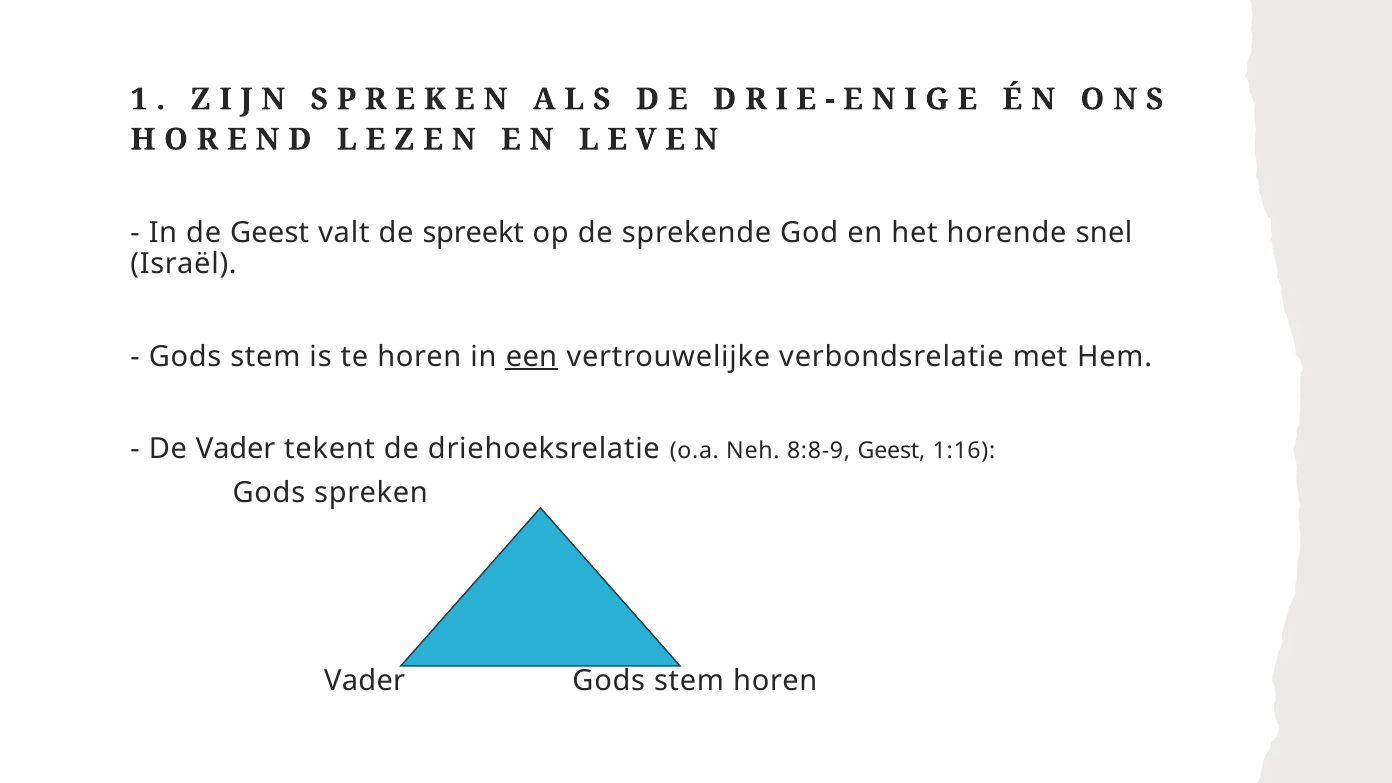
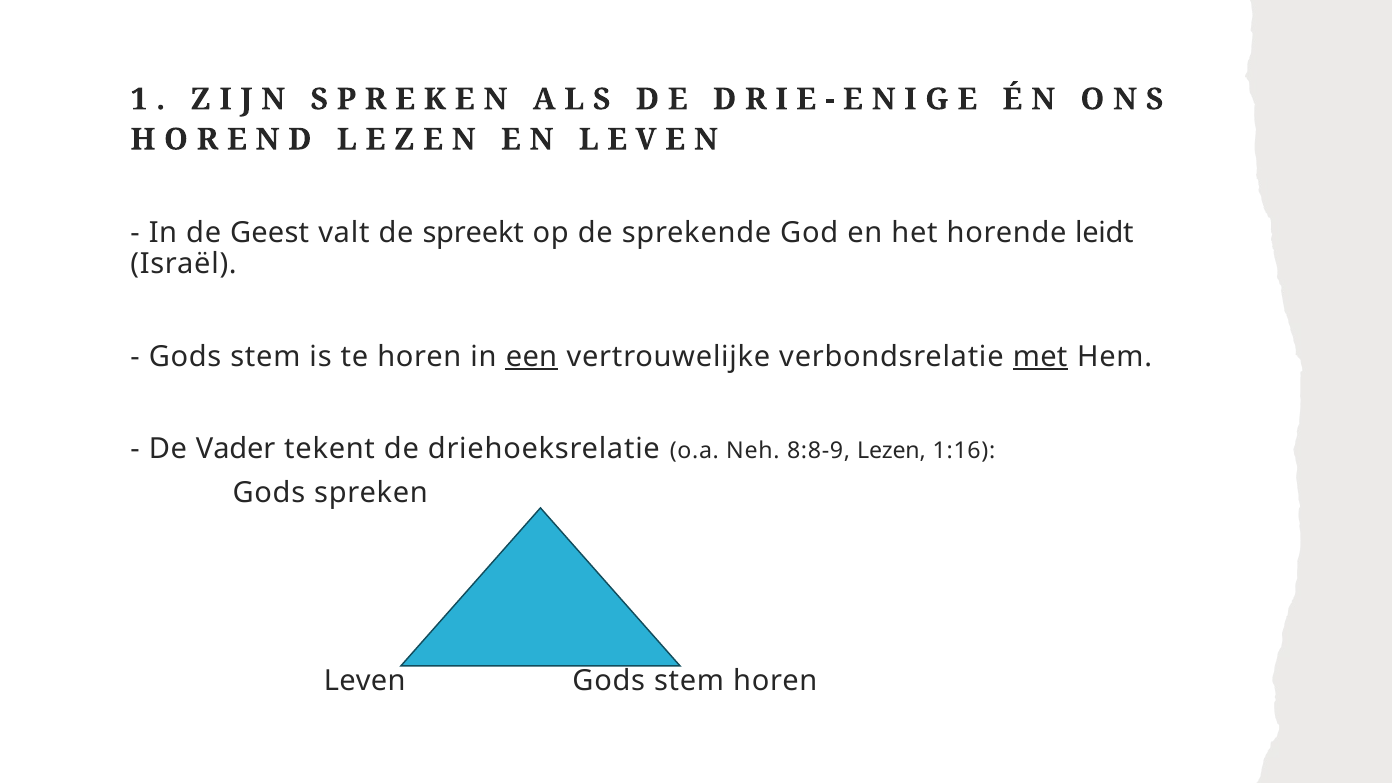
snel: snel -> leidt
met underline: none -> present
8:8-9 Geest: Geest -> Lezen
Vader at (365, 681): Vader -> Leven
